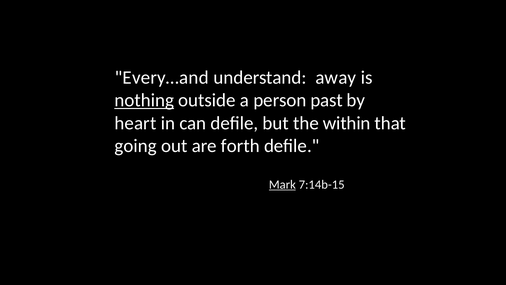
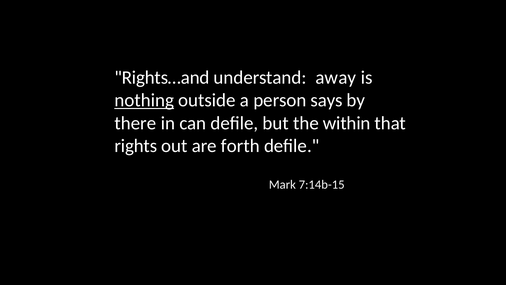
Every…and: Every…and -> Rights…and
past: past -> says
heart: heart -> there
going: going -> rights
Mark underline: present -> none
